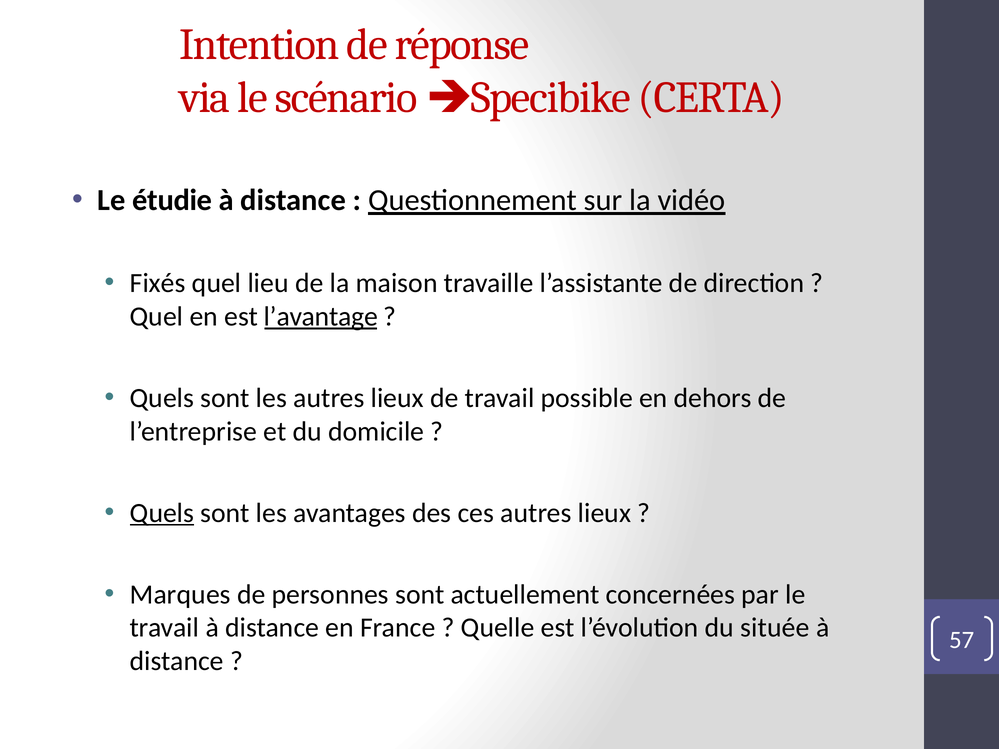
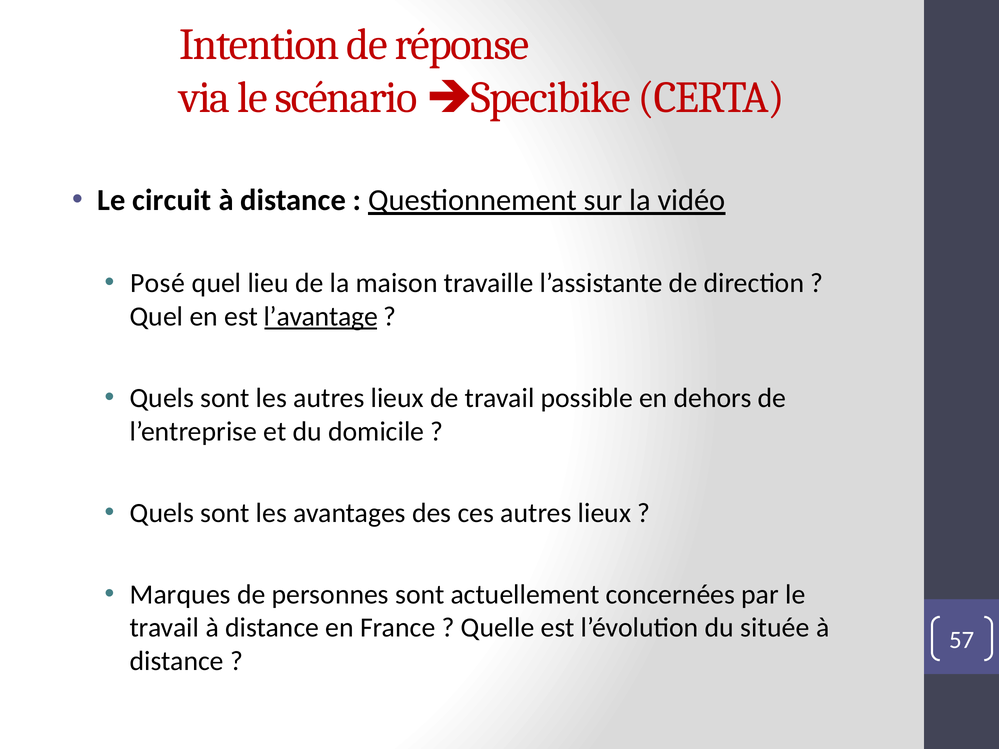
étudie: étudie -> circuit
Fixés: Fixés -> Posé
Quels at (162, 513) underline: present -> none
